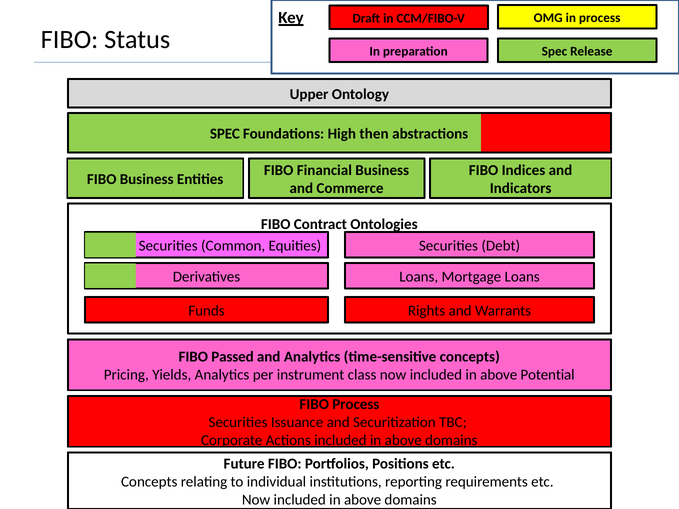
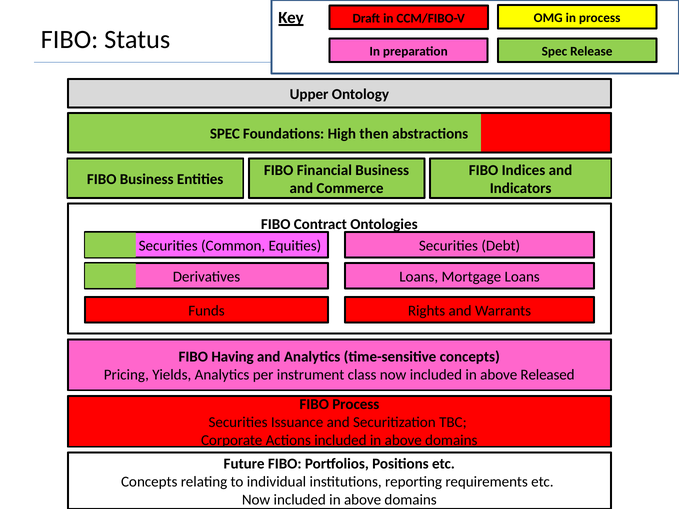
Passed: Passed -> Having
Potential: Potential -> Released
